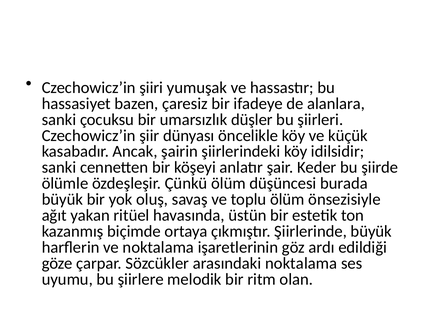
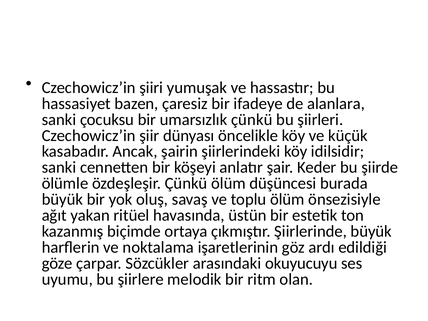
umarsızlık düşler: düşler -> çünkü
arasındaki noktalama: noktalama -> okuyucuyu
